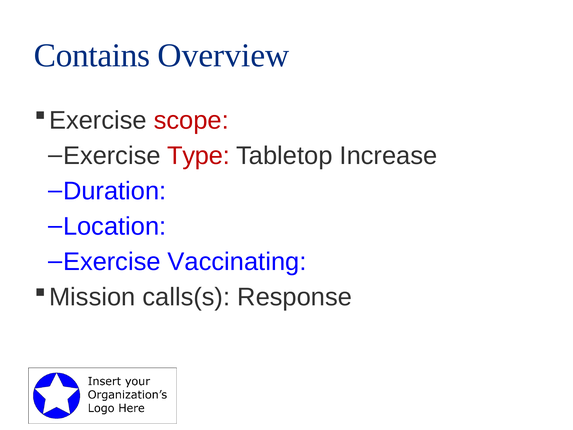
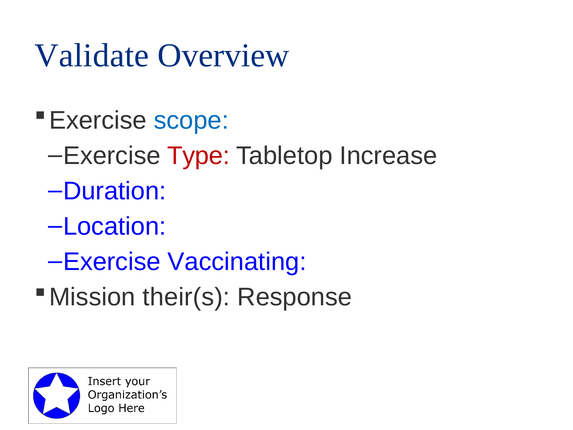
Contains: Contains -> Validate
scope colour: red -> blue
calls(s: calls(s -> their(s
